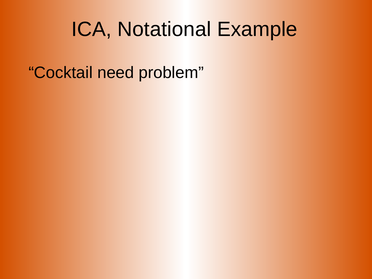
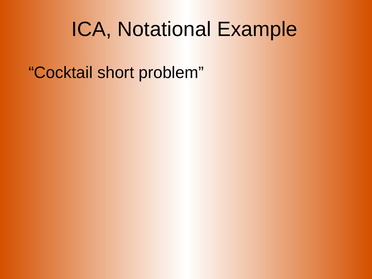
need: need -> short
